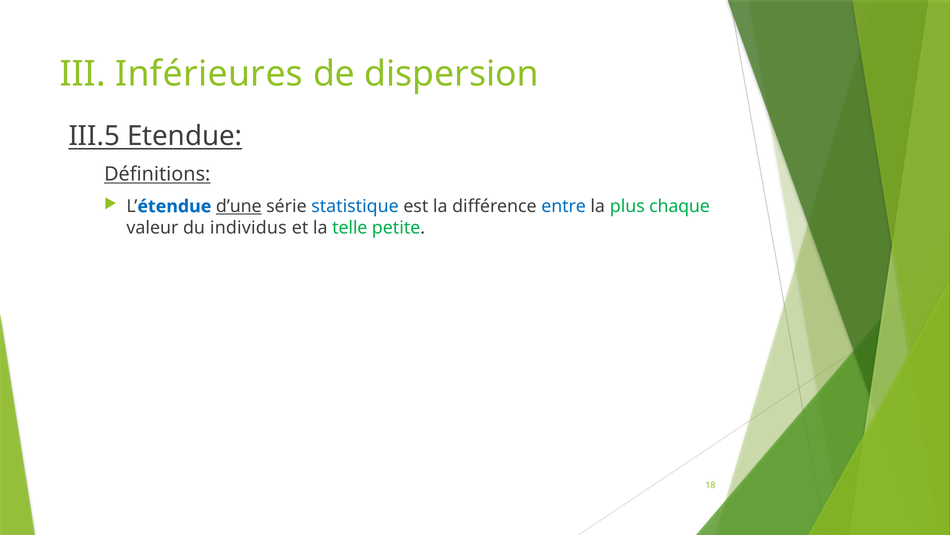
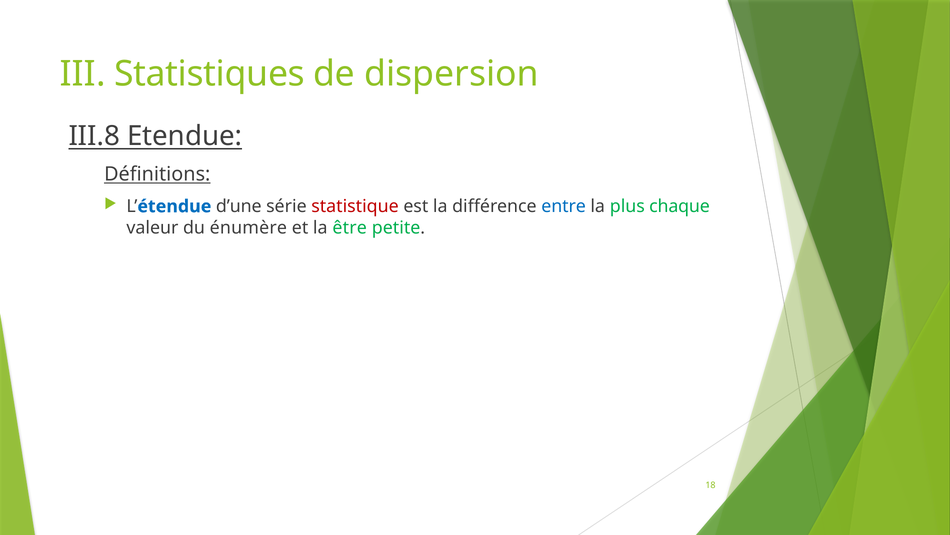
Inférieures: Inférieures -> Statistiques
III.5: III.5 -> III.8
d’une underline: present -> none
statistique colour: blue -> red
individus: individus -> énumère
telle: telle -> être
